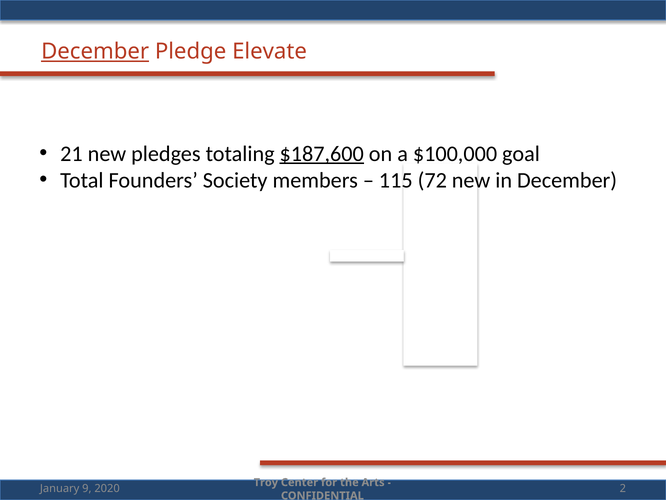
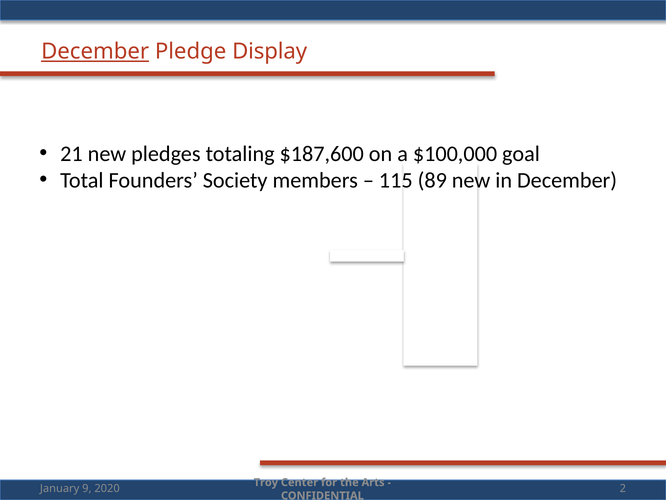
Elevate: Elevate -> Display
$187,600 underline: present -> none
72: 72 -> 89
